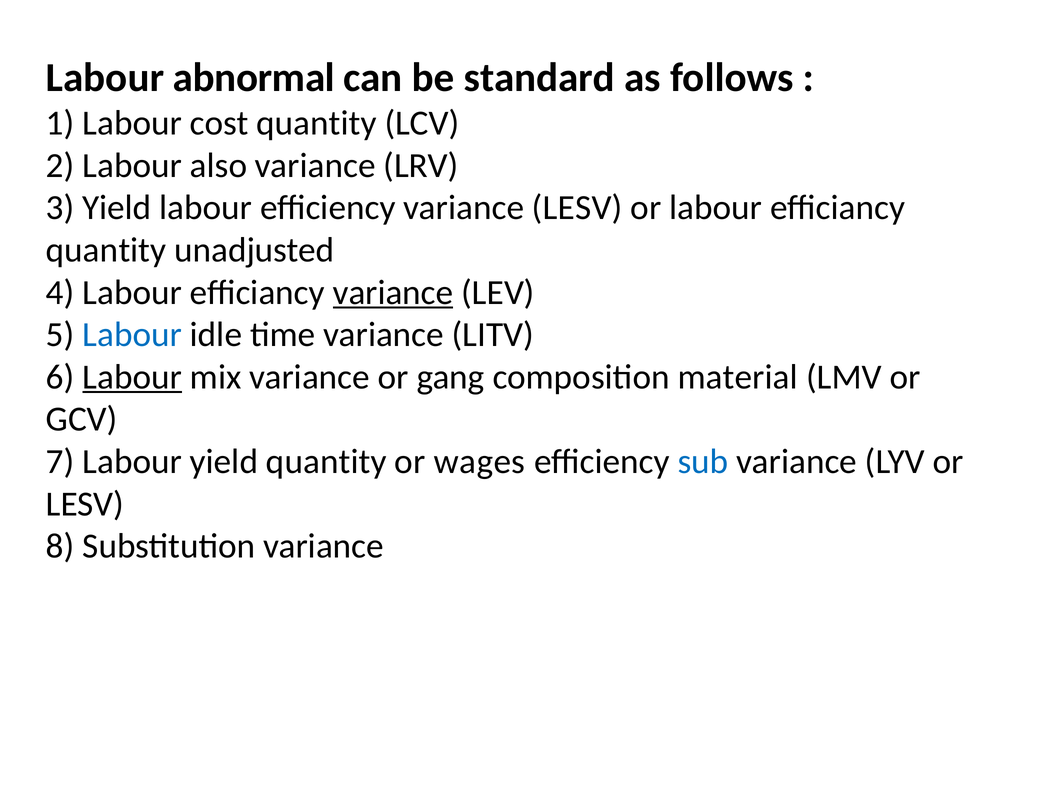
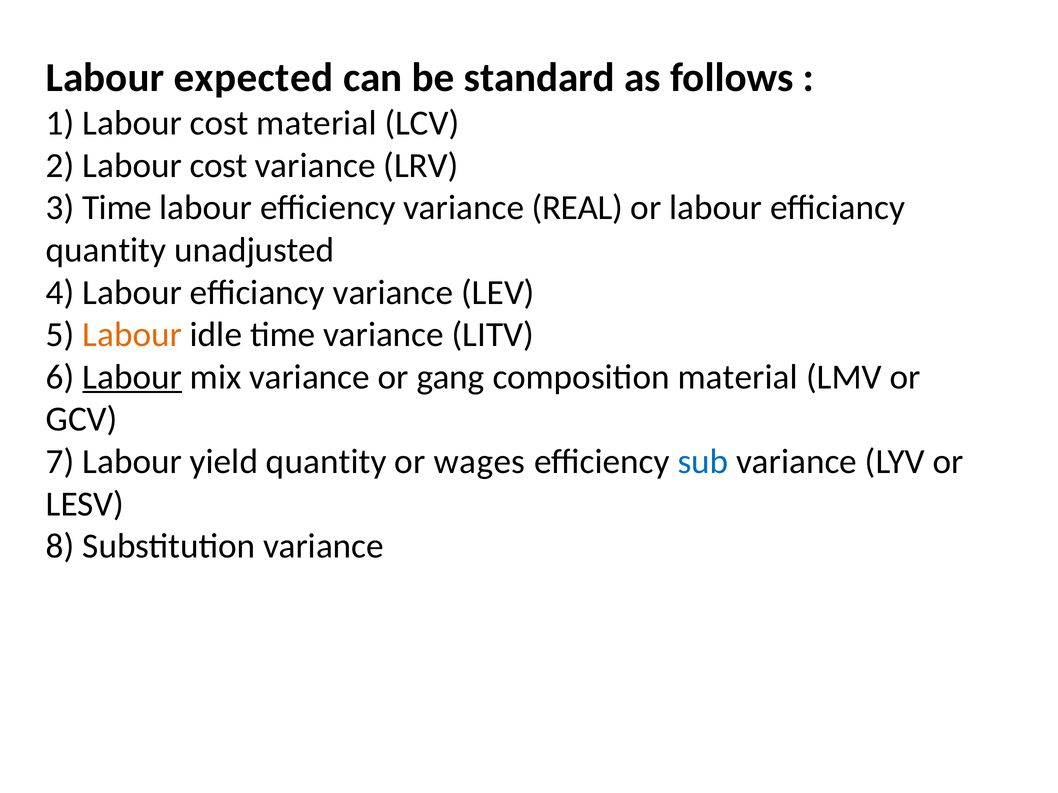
abnormal: abnormal -> expected
cost quantity: quantity -> material
2 Labour also: also -> cost
3 Yield: Yield -> Time
variance LESV: LESV -> REAL
variance at (393, 293) underline: present -> none
Labour at (132, 335) colour: blue -> orange
